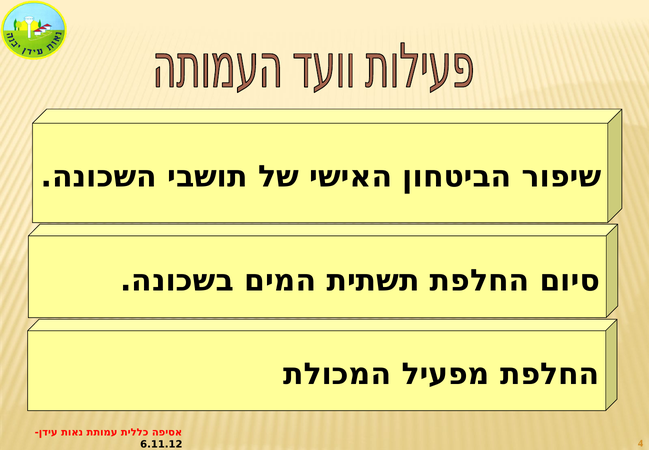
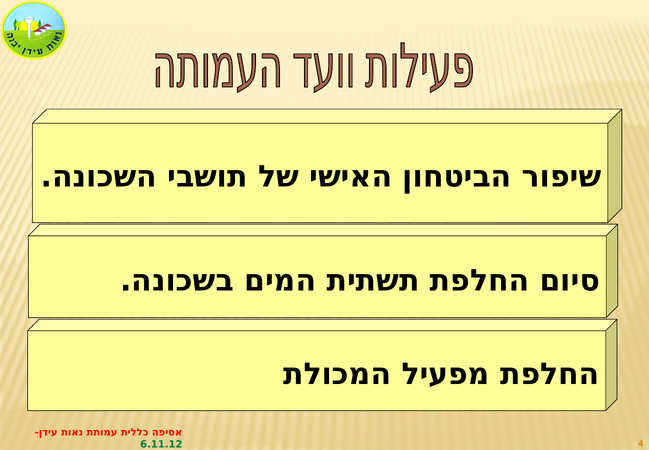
6.11.12 colour: black -> green
